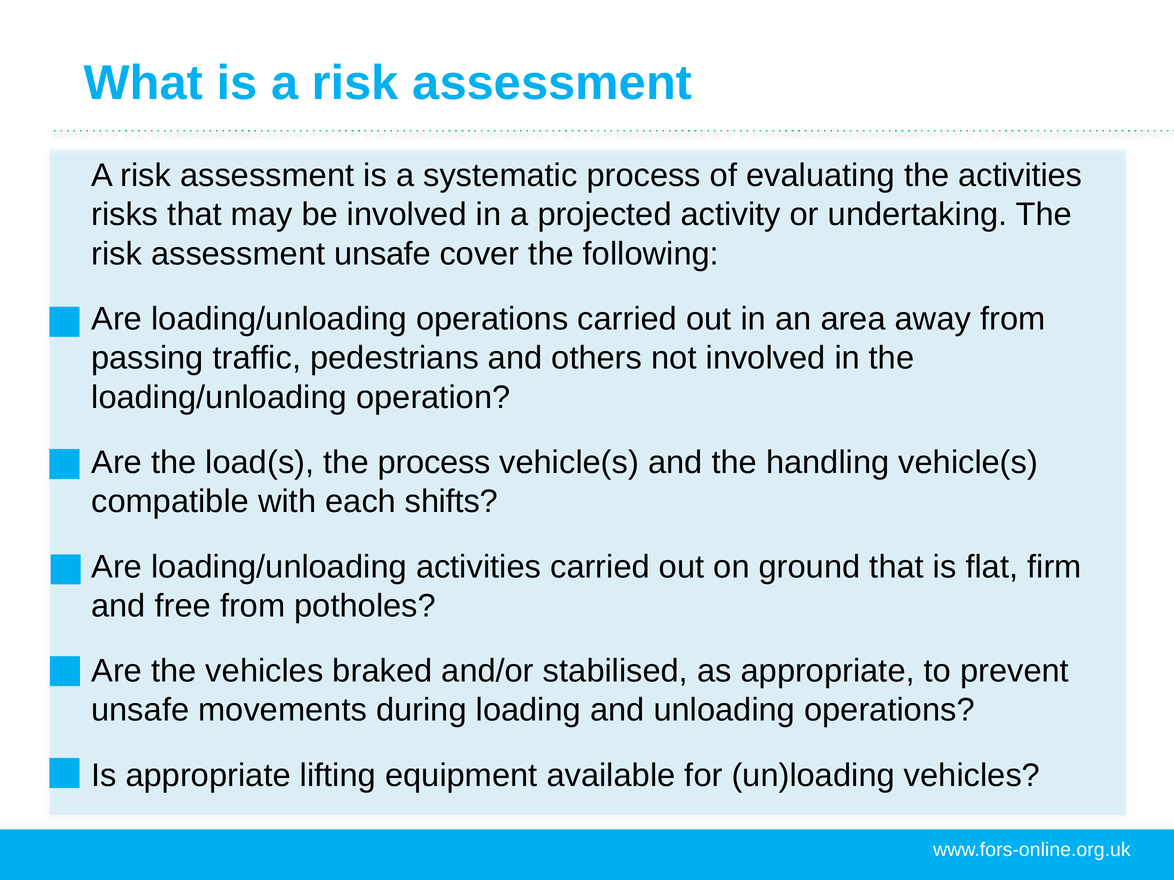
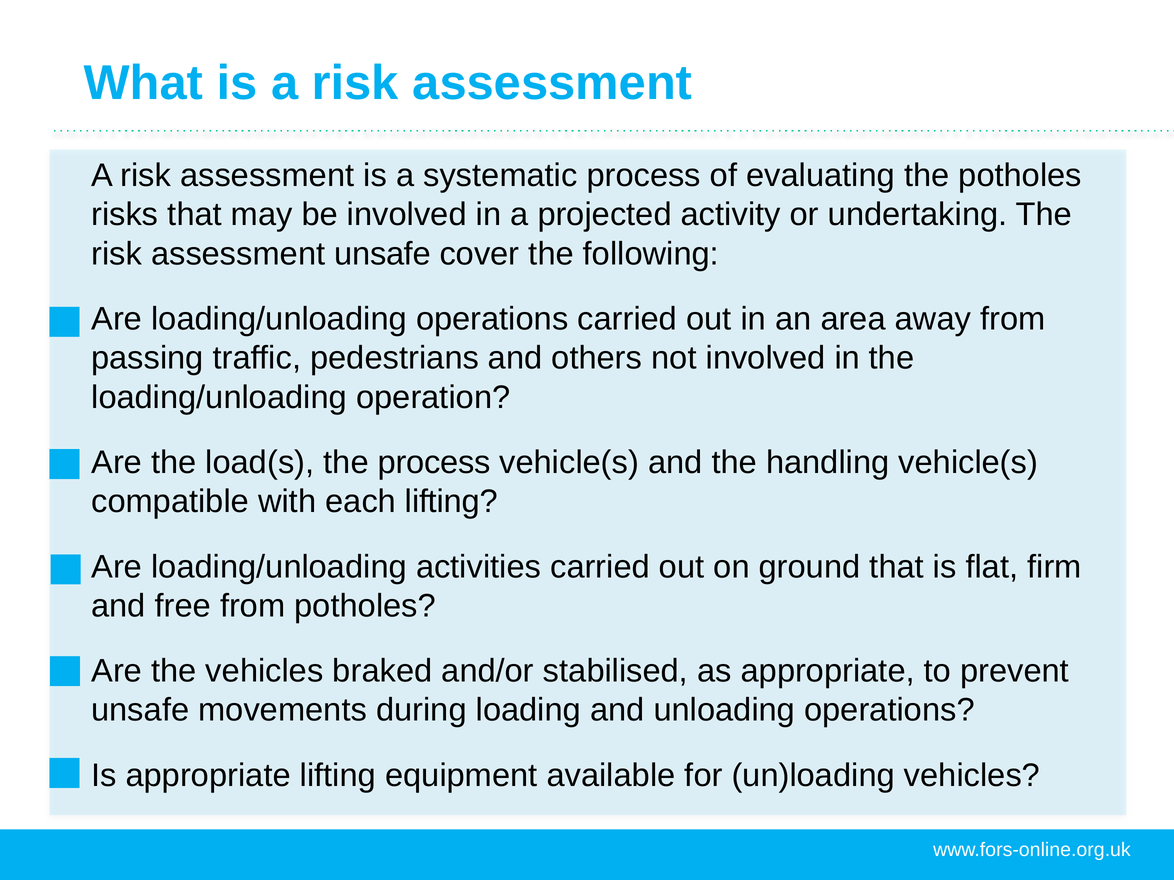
the activities: activities -> potholes
each shifts: shifts -> lifting
